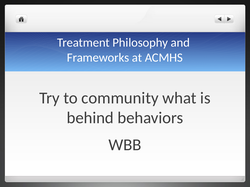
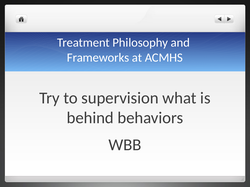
community: community -> supervision
